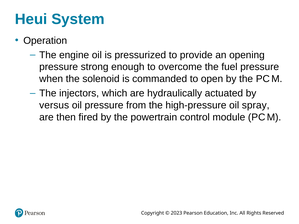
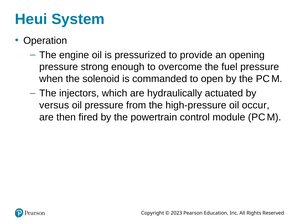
spray: spray -> occur
